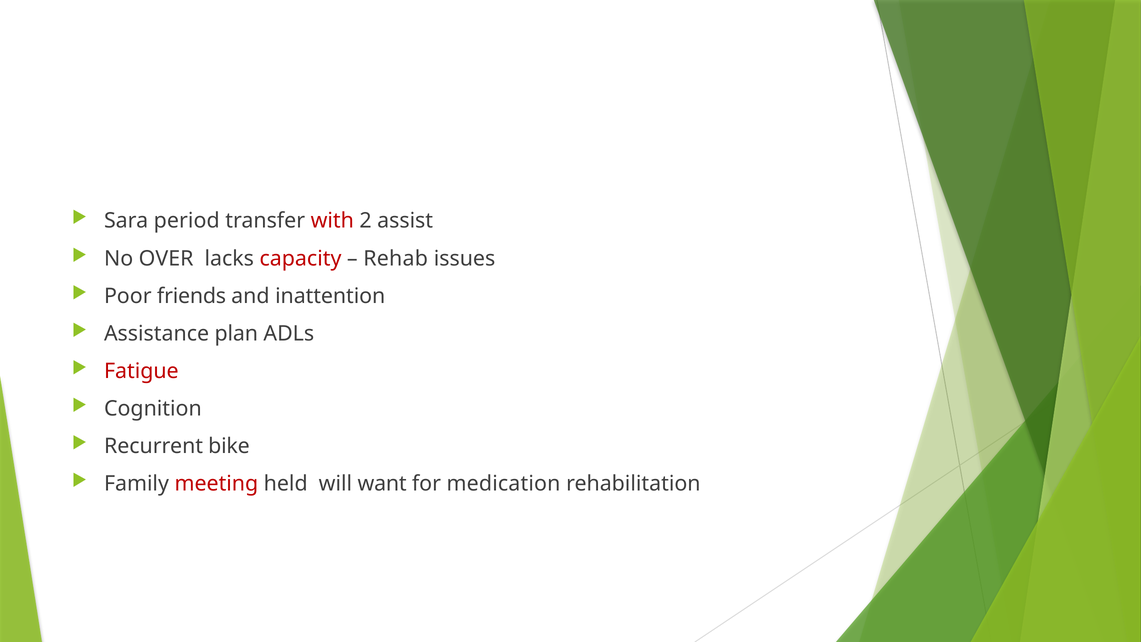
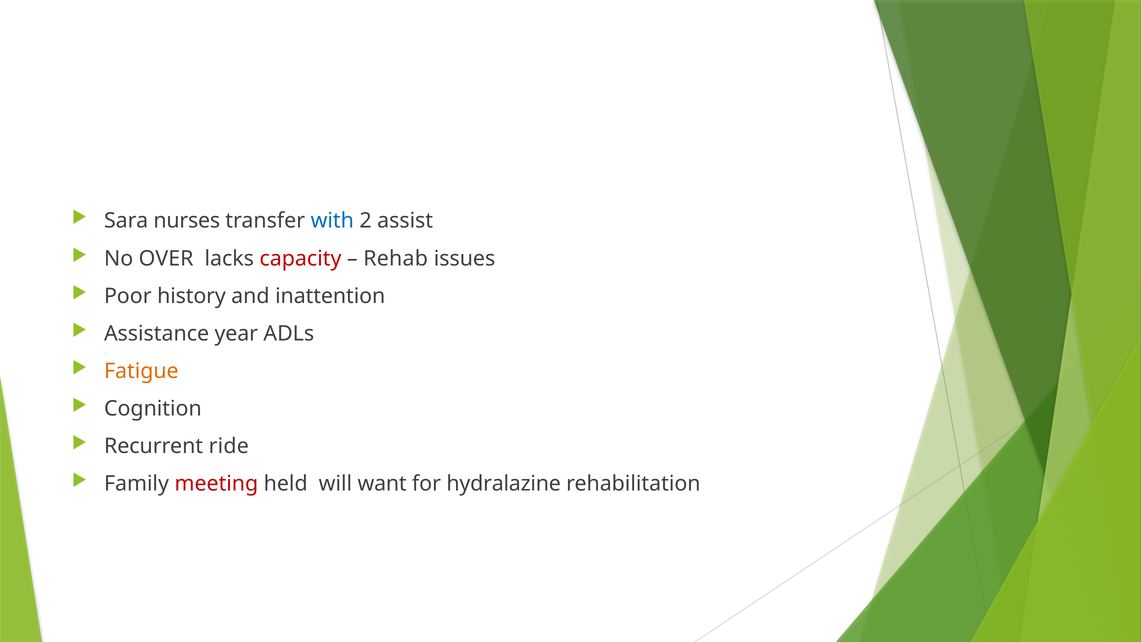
period: period -> nurses
with colour: red -> blue
friends: friends -> history
plan: plan -> year
Fatigue colour: red -> orange
bike: bike -> ride
medication: medication -> hydralazine
